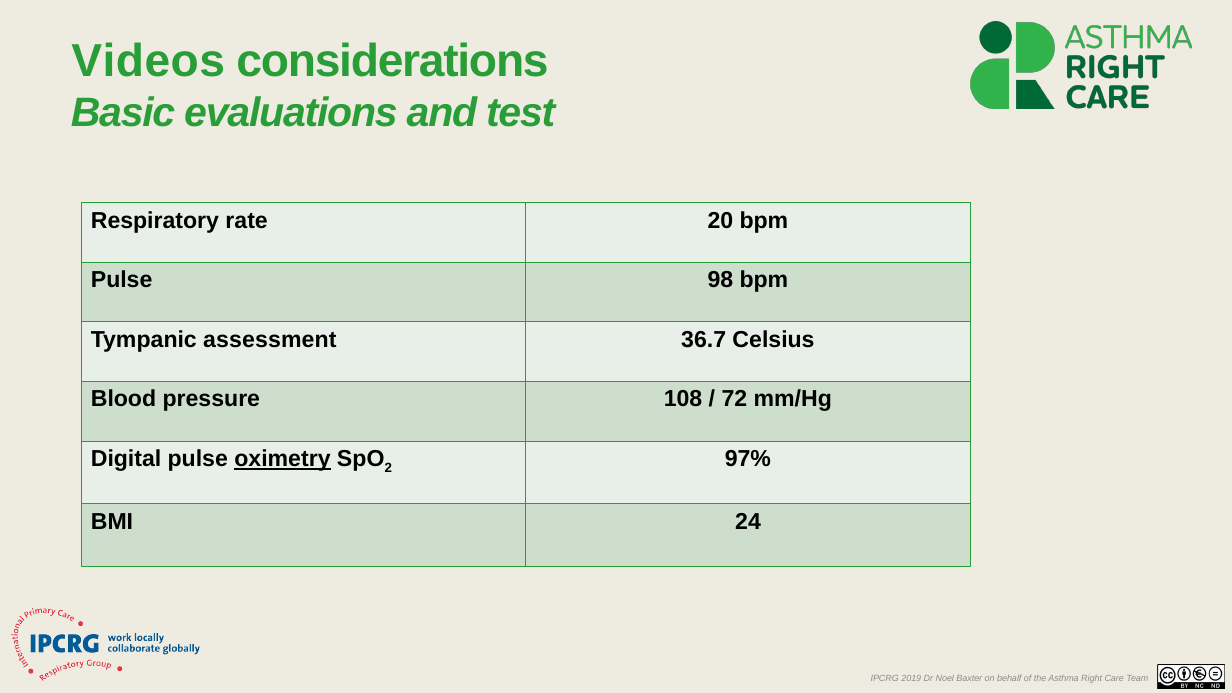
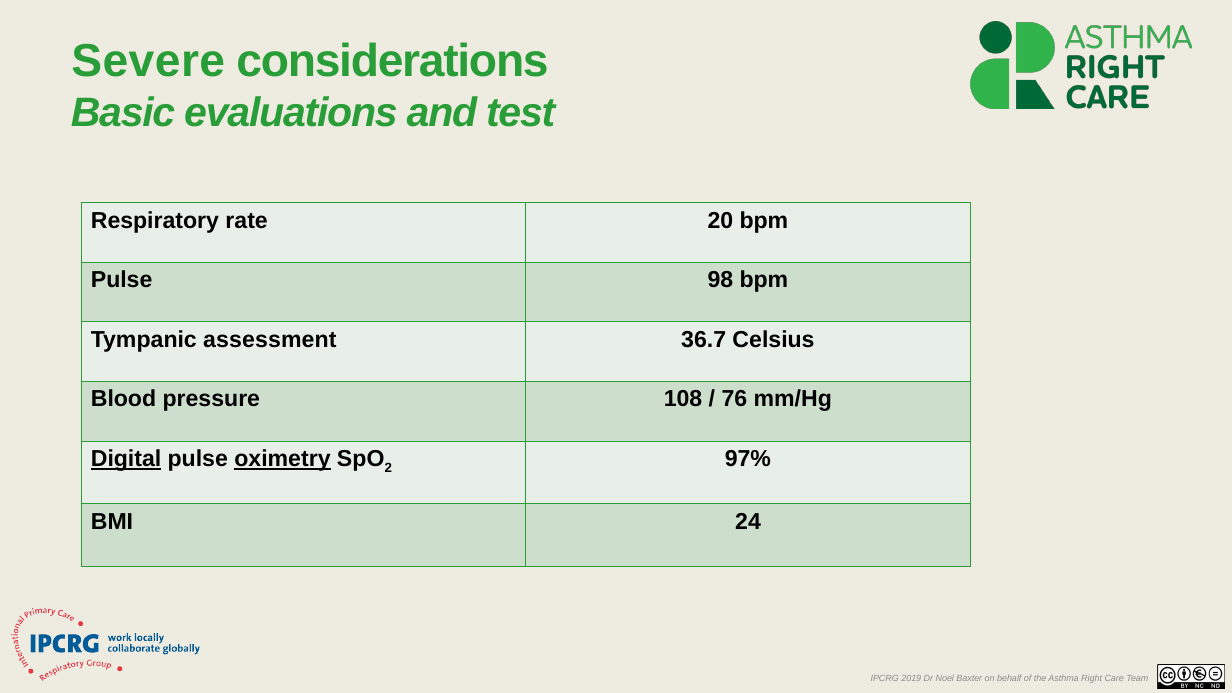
Videos: Videos -> Severe
72: 72 -> 76
Digital underline: none -> present
